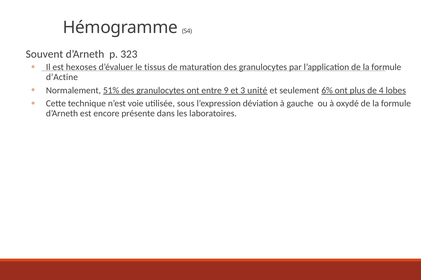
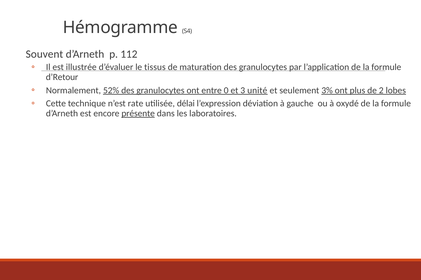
323: 323 -> 112
hexoses: hexoses -> illustrée
d’Actine: d’Actine -> d’Retour
51%: 51% -> 52%
9: 9 -> 0
6%: 6% -> 3%
4: 4 -> 2
voie: voie -> rate
sous: sous -> délai
présente underline: none -> present
